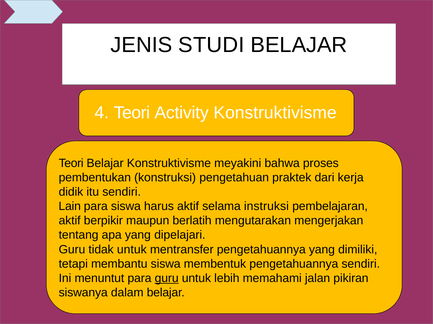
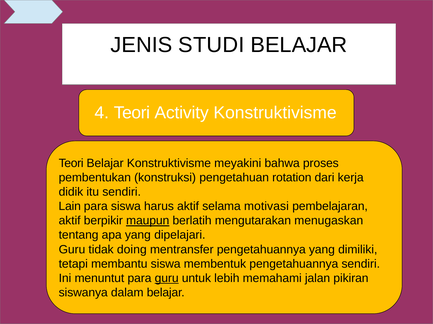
praktek: praktek -> rotation
instruksi: instruksi -> motivasi
maupun underline: none -> present
mengerjakan: mengerjakan -> menugaskan
tidak untuk: untuk -> doing
